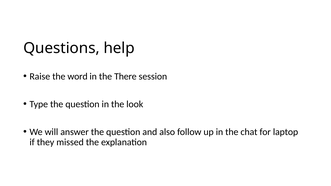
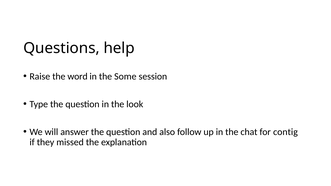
There: There -> Some
laptop: laptop -> contig
